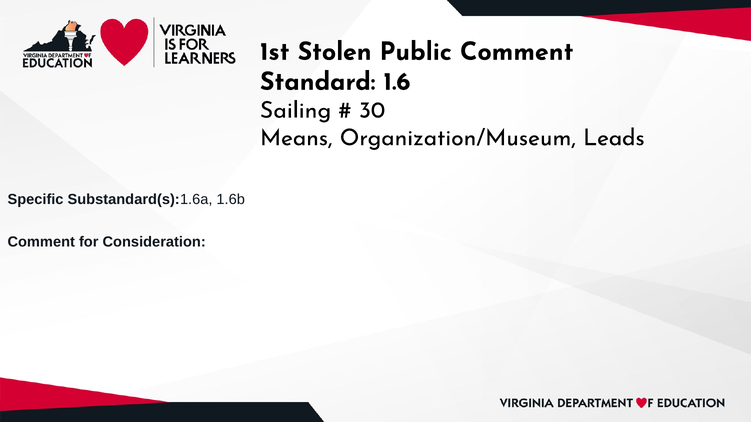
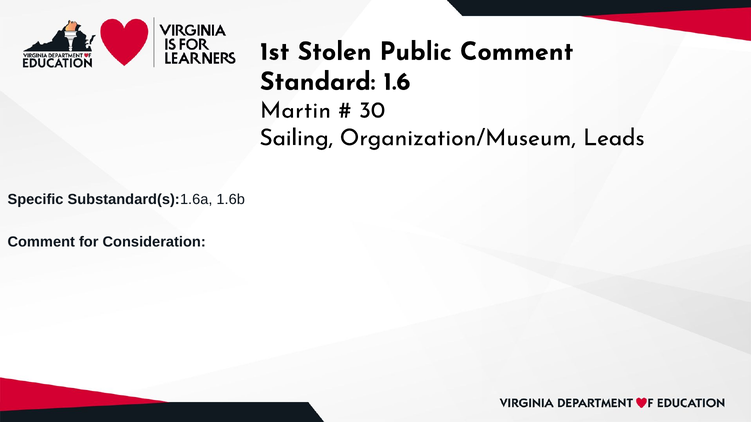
Sailing: Sailing -> Martin
Means: Means -> Sailing
